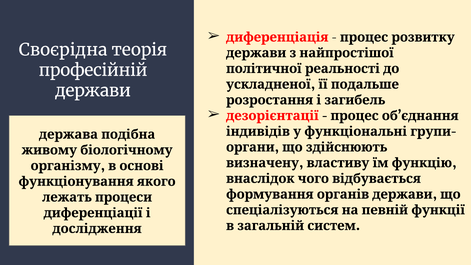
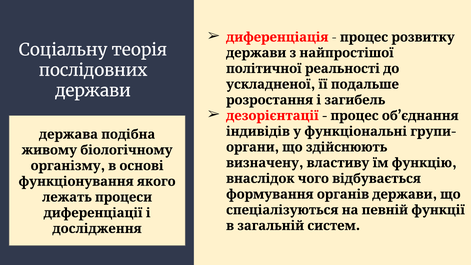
Своєрідна: Своєрідна -> Соціальну
професійній: професійній -> послідовних
